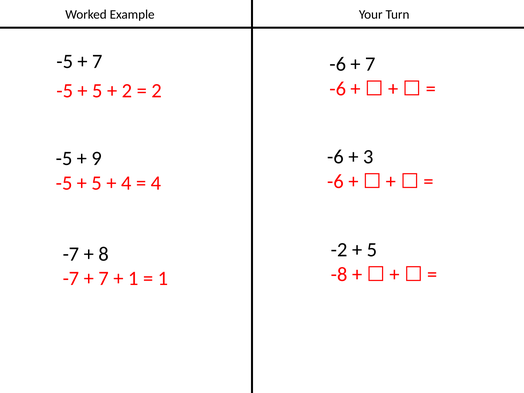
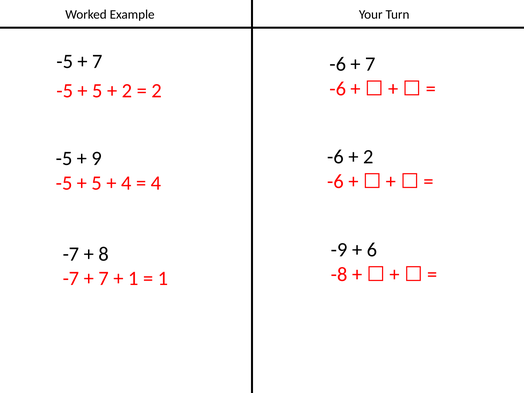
3 at (368, 157): 3 -> 2
-2: -2 -> -9
5 at (372, 250): 5 -> 6
